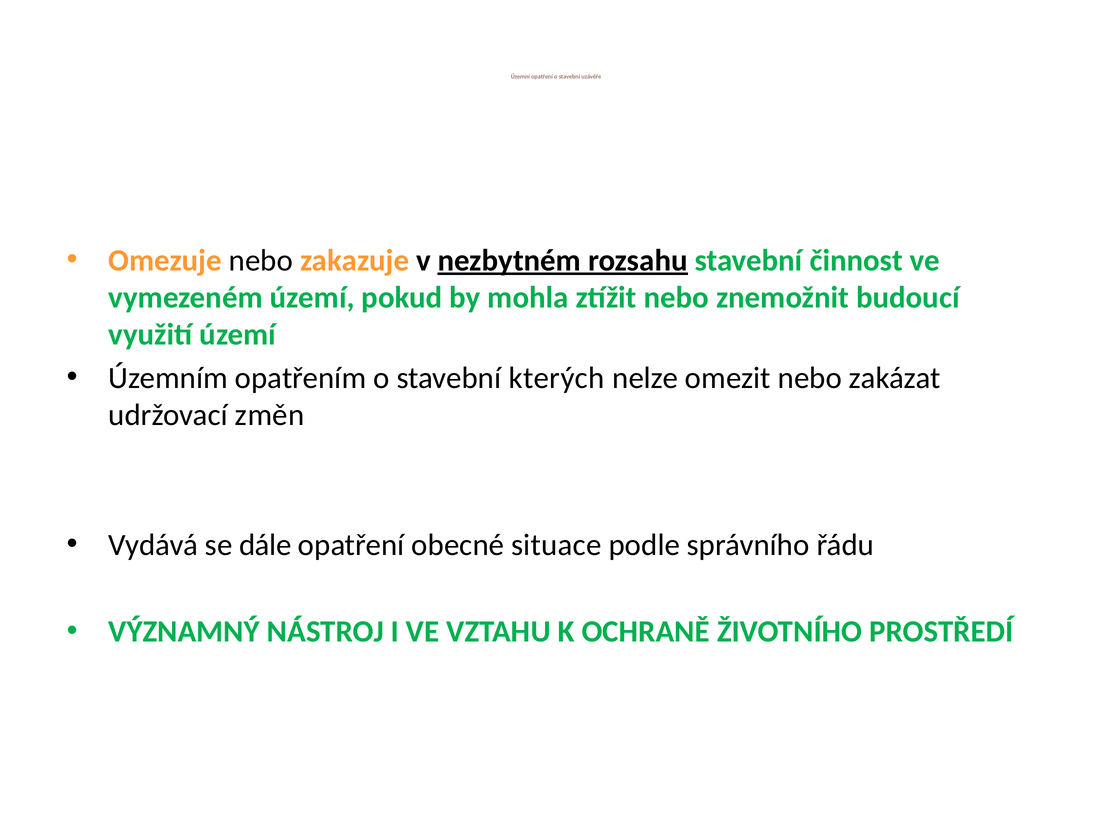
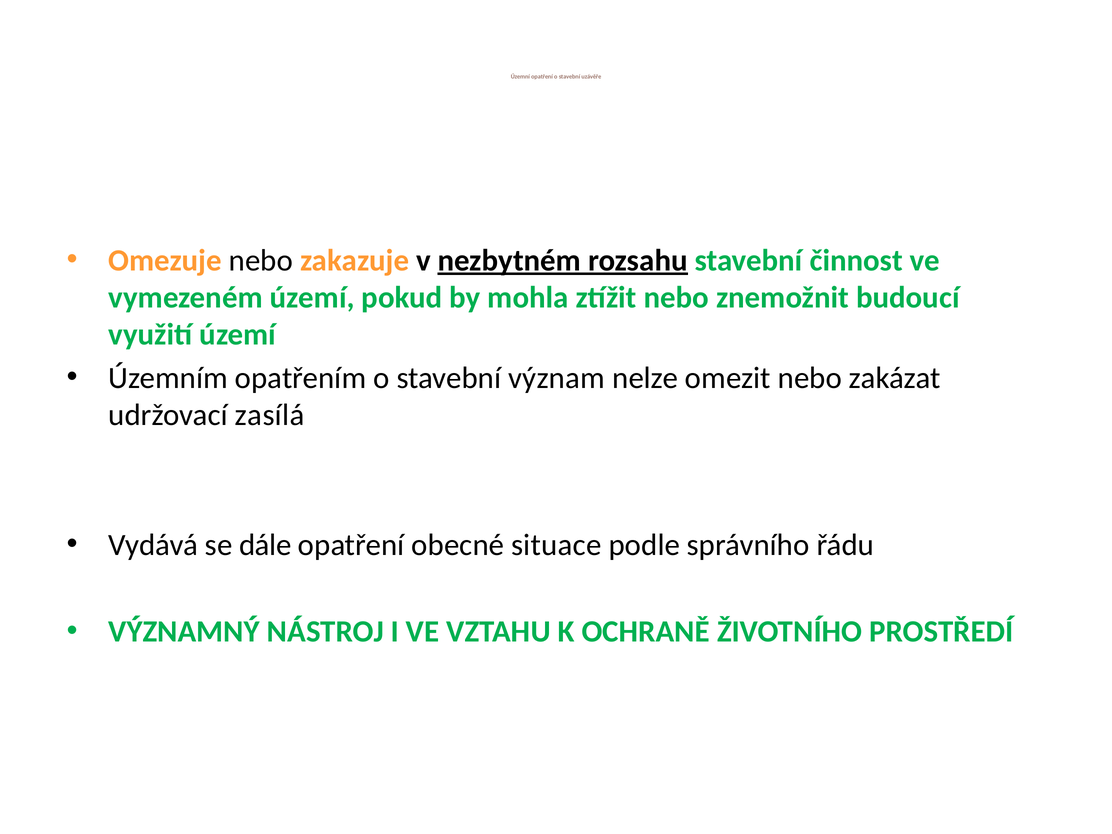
kterých: kterých -> význam
změn: změn -> zasílá
